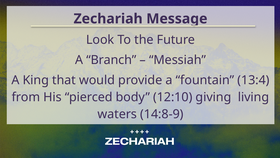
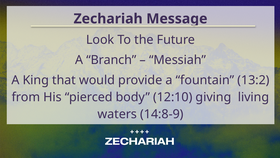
13:4: 13:4 -> 13:2
